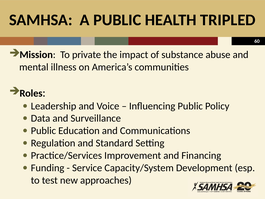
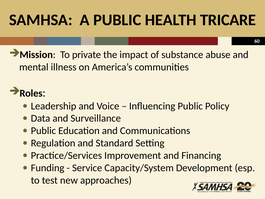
TRIPLED: TRIPLED -> TRICARE
